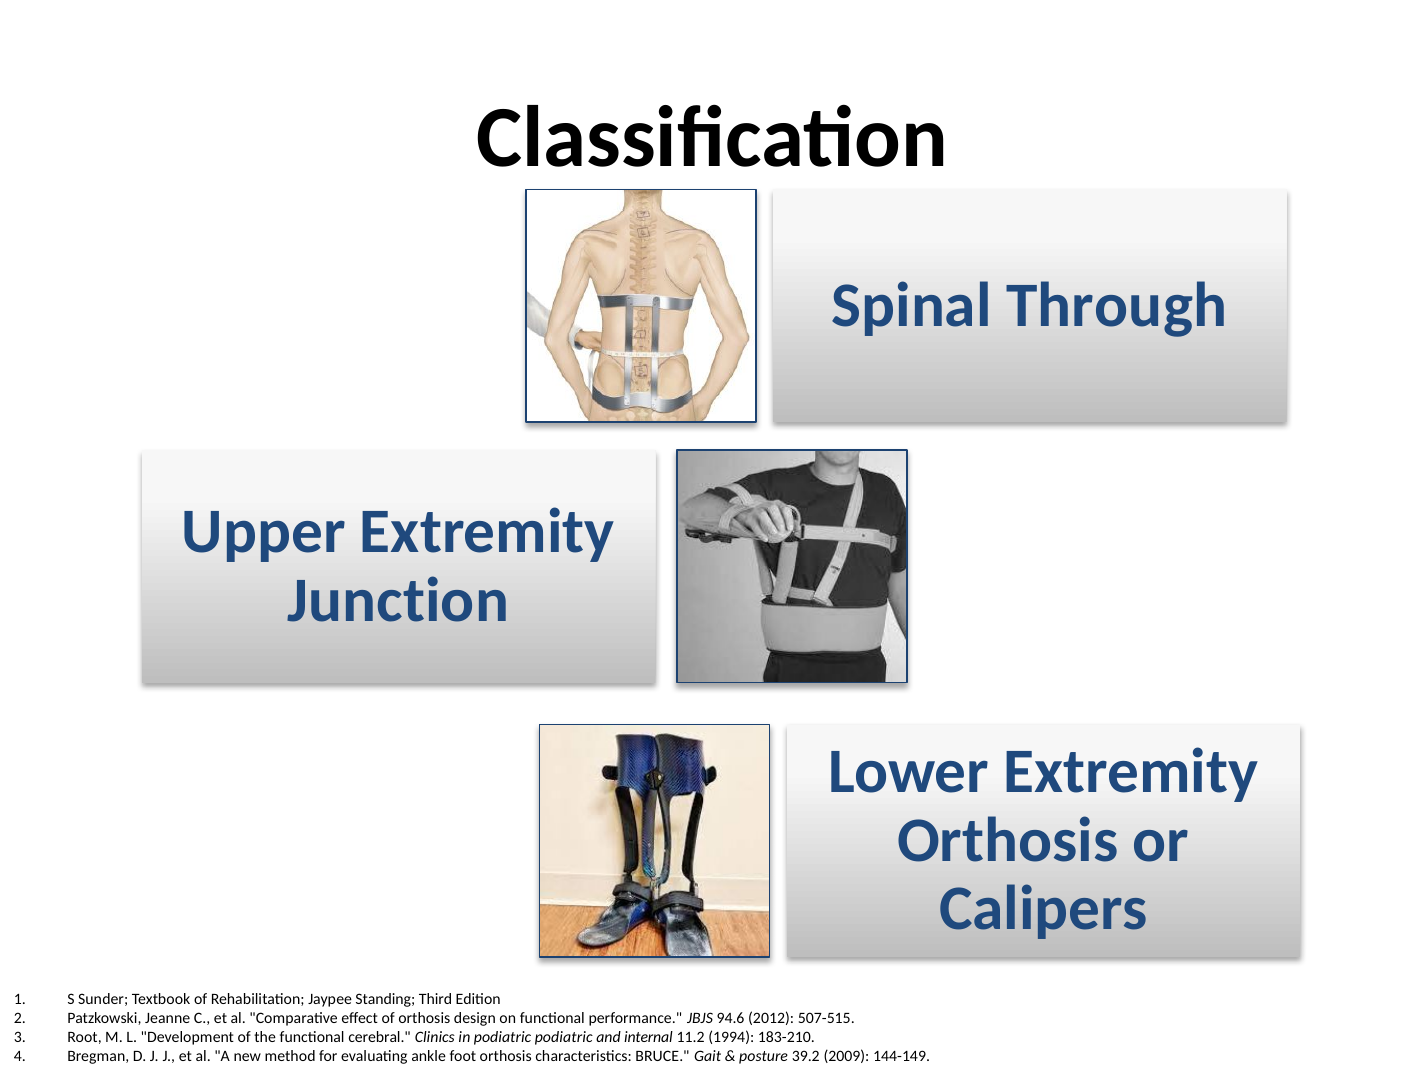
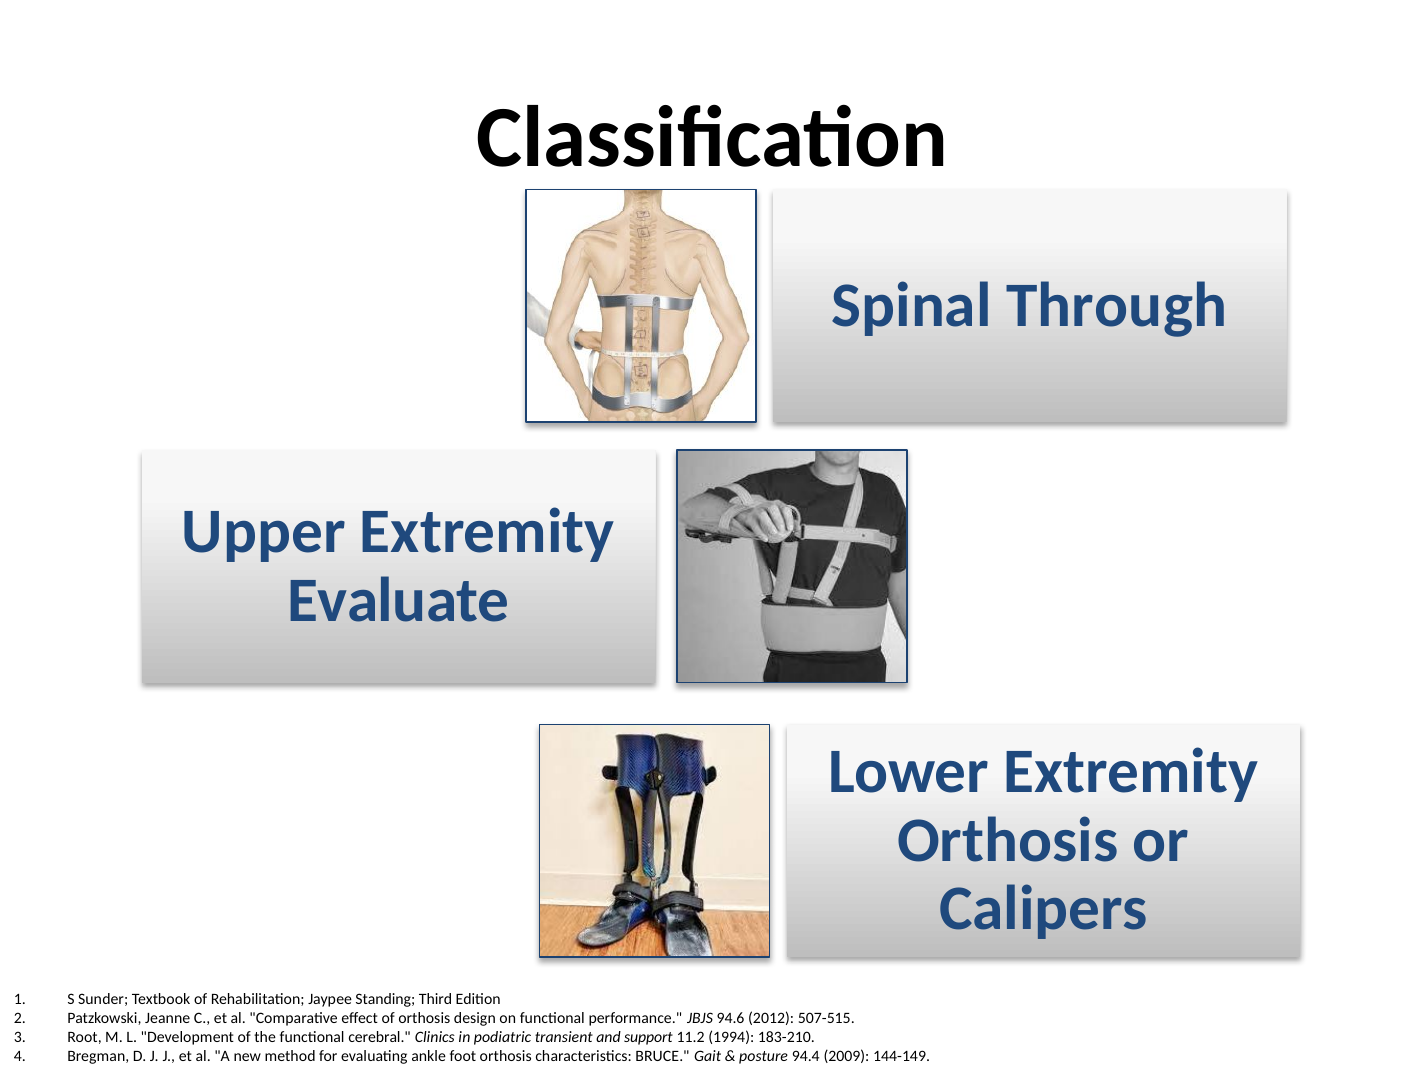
Junction: Junction -> Evaluate
podiatric podiatric: podiatric -> transient
internal: internal -> support
39.2: 39.2 -> 94.4
